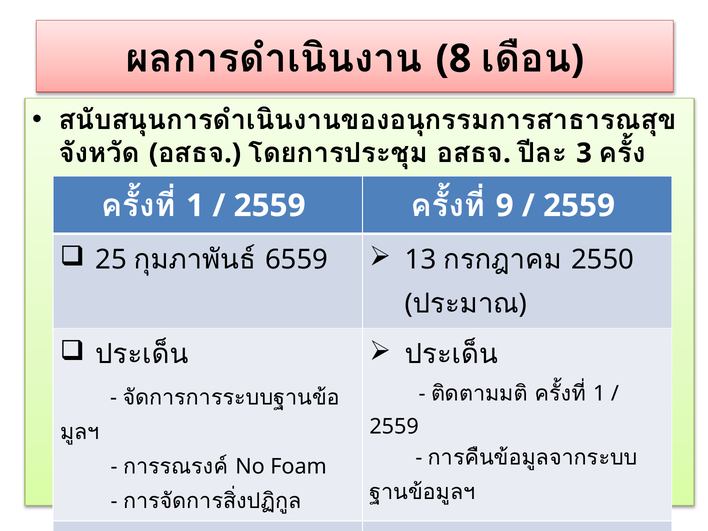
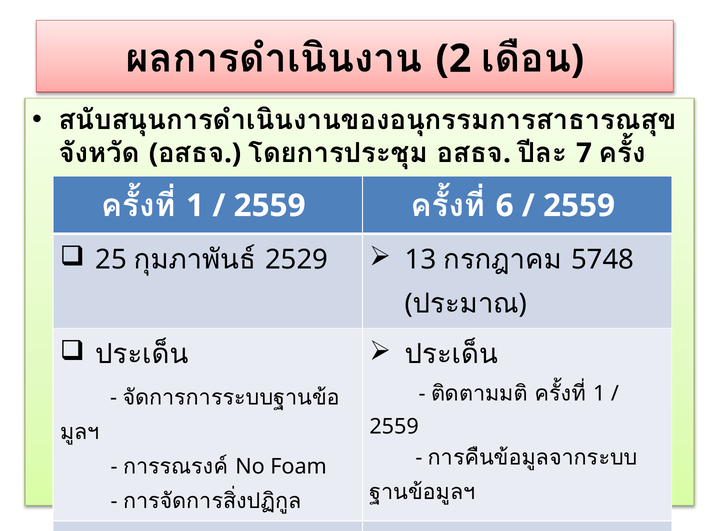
8: 8 -> 2
3: 3 -> 7
9: 9 -> 6
6559: 6559 -> 2529
2550: 2550 -> 5748
